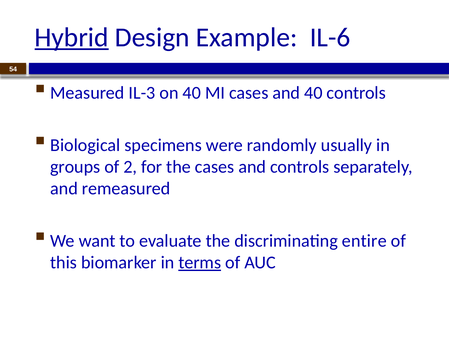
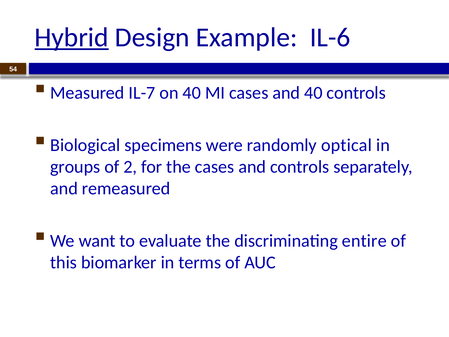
IL-3: IL-3 -> IL-7
usually: usually -> optical
terms underline: present -> none
